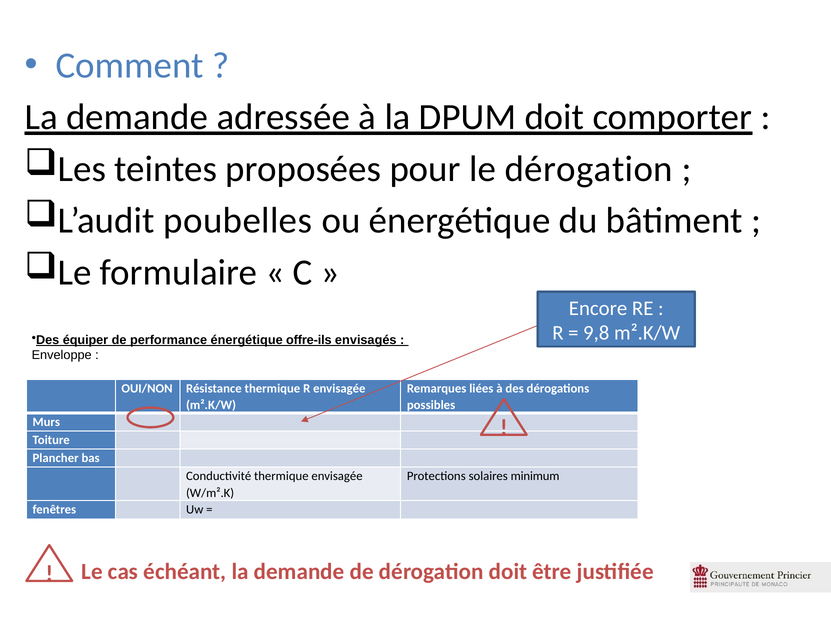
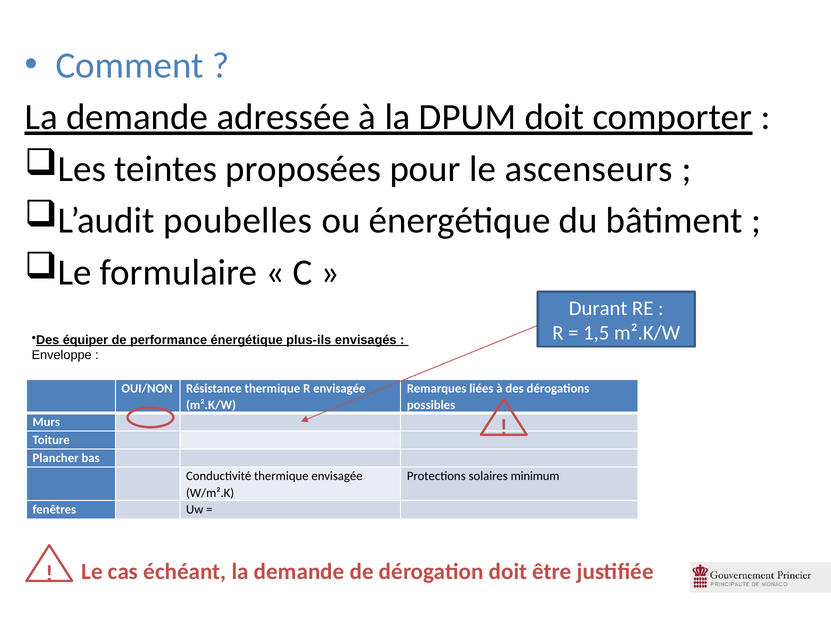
le dérogation: dérogation -> ascenseurs
Encore: Encore -> Durant
9,8: 9,8 -> 1,5
offre-ils: offre-ils -> plus-ils
